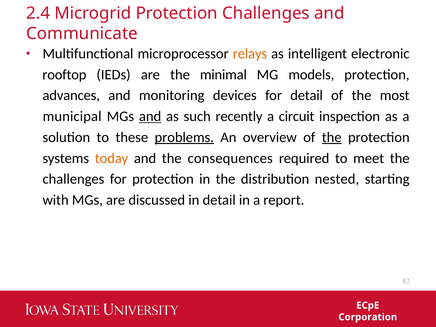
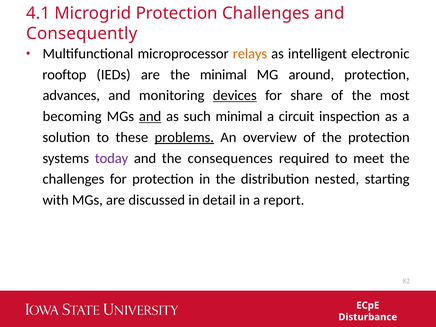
2.4: 2.4 -> 4.1
Communicate: Communicate -> Consequently
models: models -> around
devices underline: none -> present
for detail: detail -> share
municipal: municipal -> becoming
such recently: recently -> minimal
the at (332, 137) underline: present -> none
today colour: orange -> purple
Corporation: Corporation -> Disturbance
